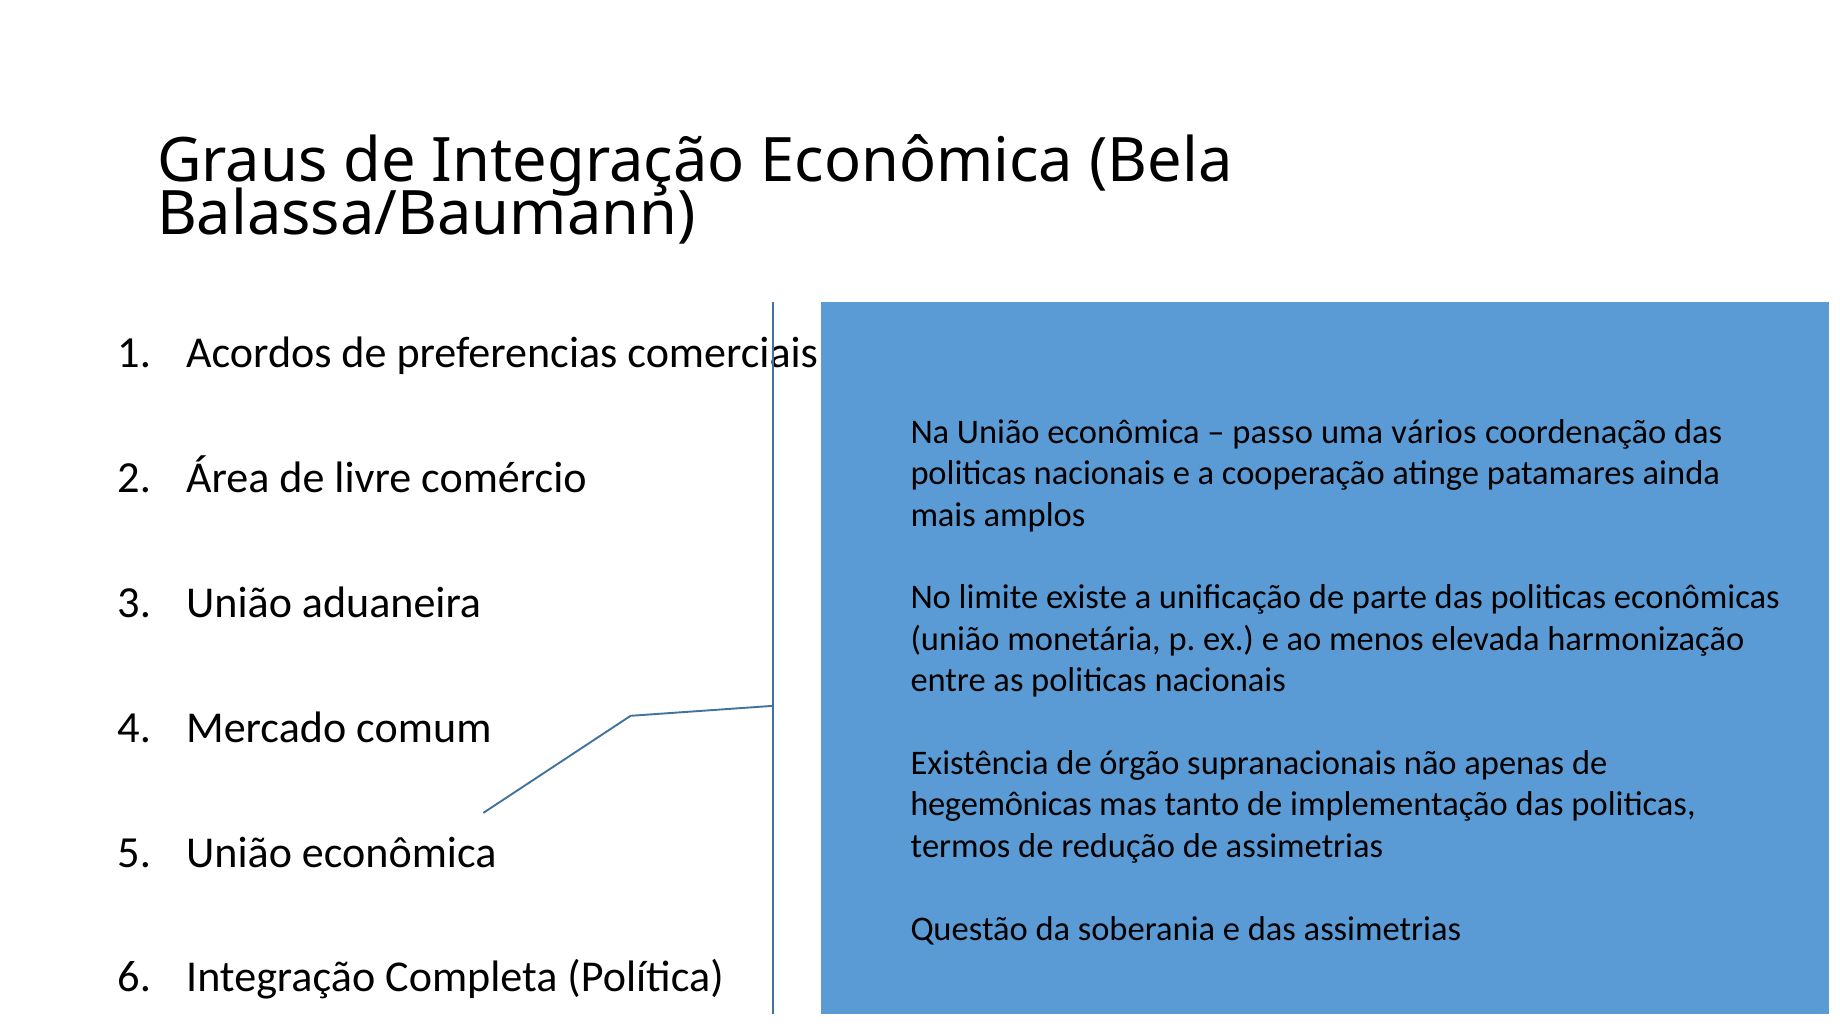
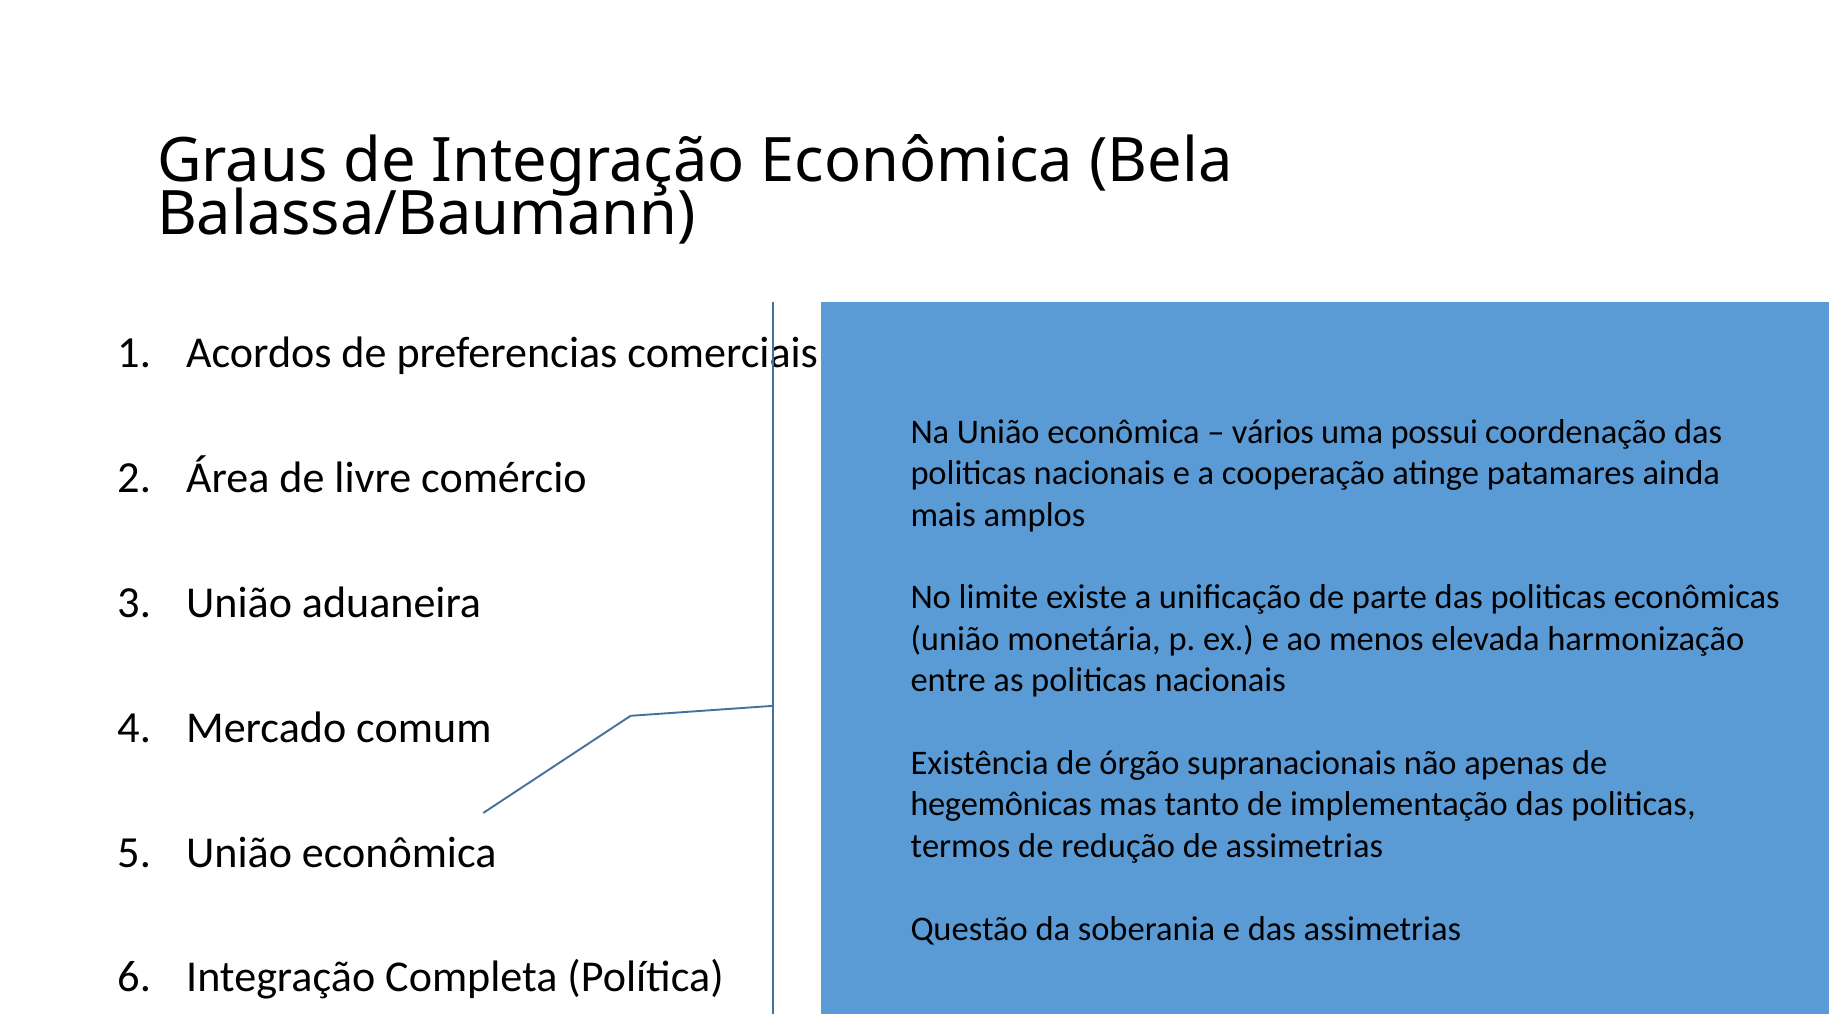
passo: passo -> vários
vários: vários -> possui
